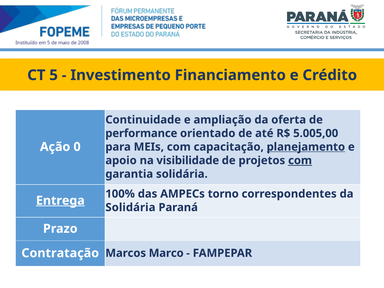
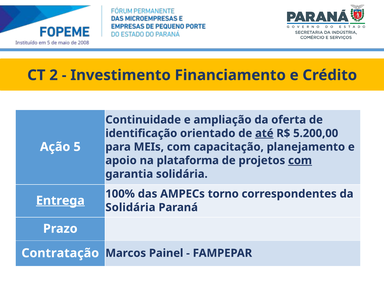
5: 5 -> 2
performance: performance -> identificação
até underline: none -> present
5.005,00: 5.005,00 -> 5.200,00
0: 0 -> 5
planejamento underline: present -> none
visibilidade: visibilidade -> plataforma
Marco: Marco -> Painel
